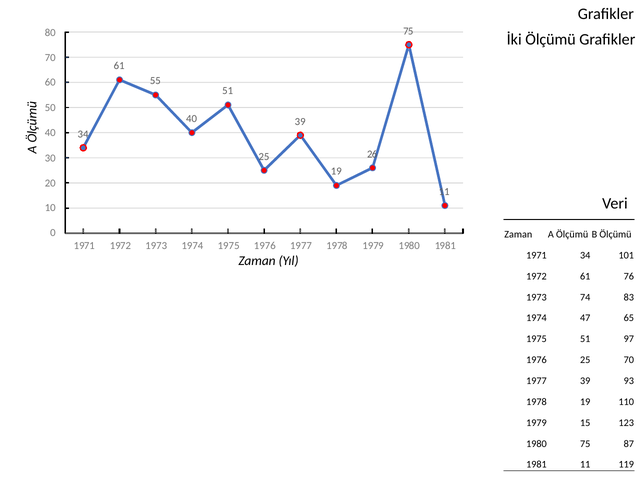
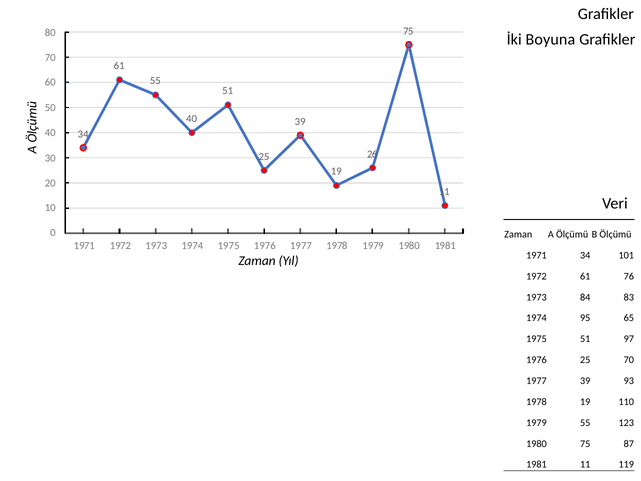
İki Ölçümü: Ölçümü -> Boyuna
74: 74 -> 84
47: 47 -> 95
1979 15: 15 -> 55
